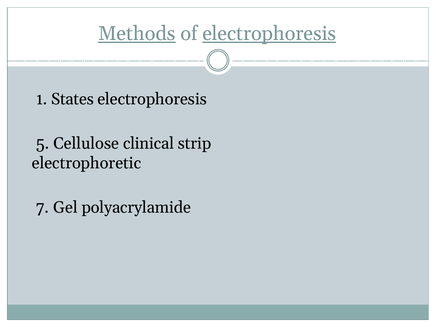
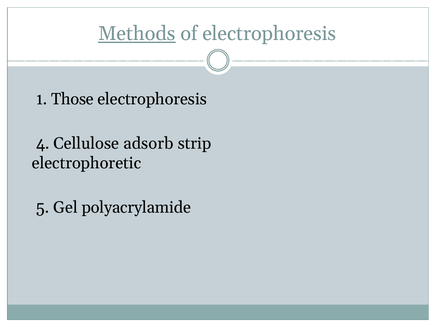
electrophoresis at (269, 34) underline: present -> none
States: States -> Those
5: 5 -> 4
clinical: clinical -> adsorb
7: 7 -> 5
